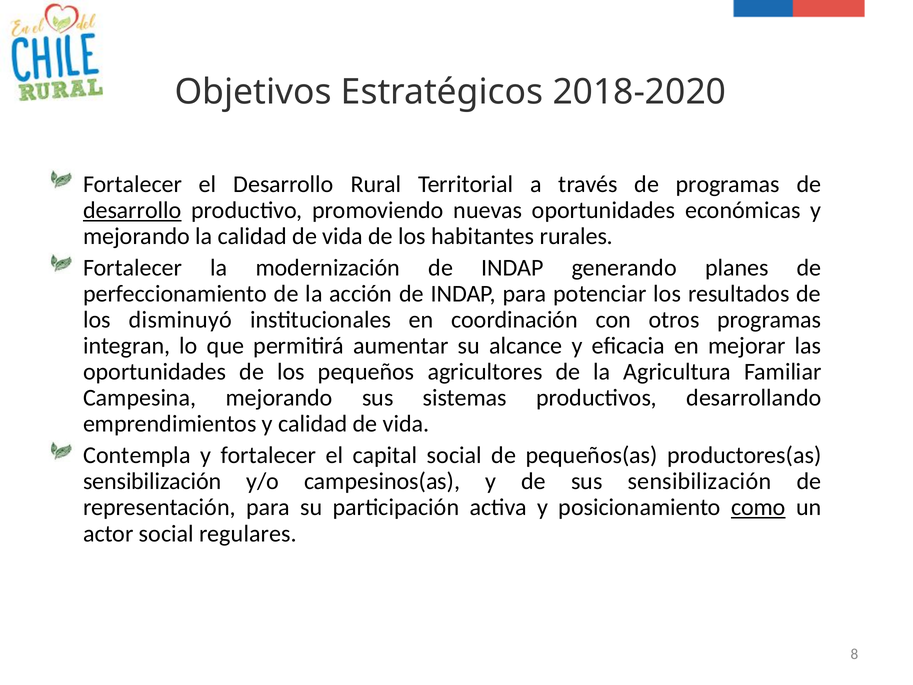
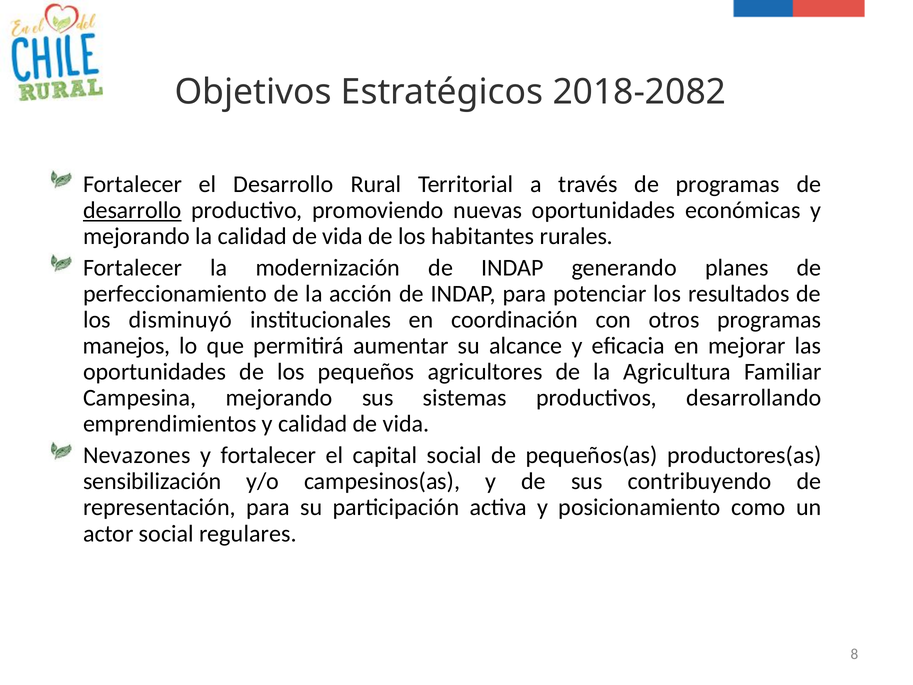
2018-2020: 2018-2020 -> 2018-2082
integran: integran -> manejos
Contempla: Contempla -> Nevazones
sus sensibilización: sensibilización -> contribuyendo
como underline: present -> none
